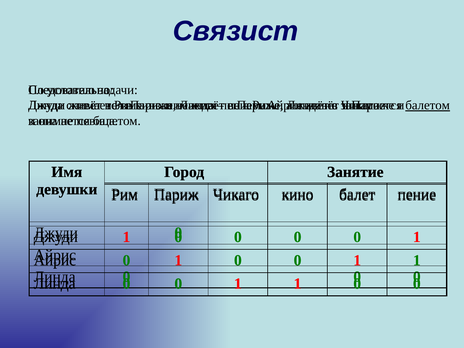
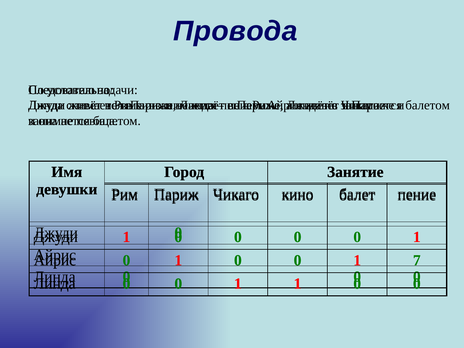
Связист: Связист -> Провода
балетом at (428, 105) underline: present -> none
1 at (417, 260): 1 -> 7
